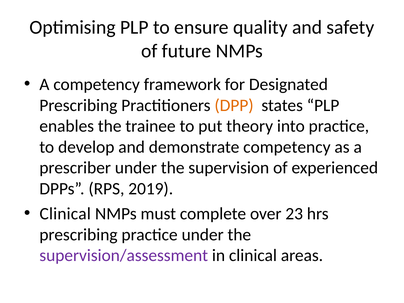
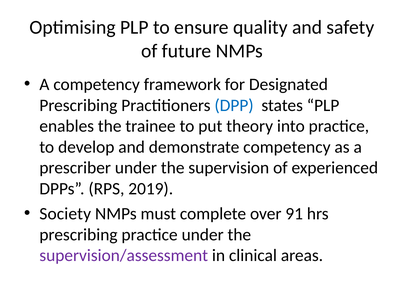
DPP colour: orange -> blue
Clinical at (65, 214): Clinical -> Society
23: 23 -> 91
